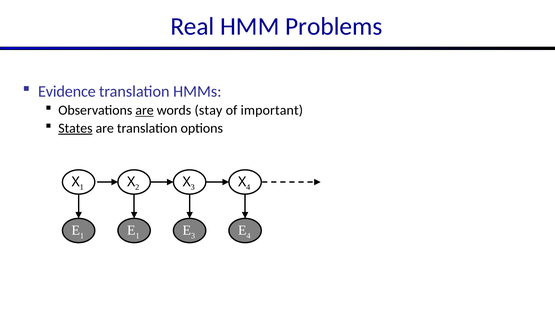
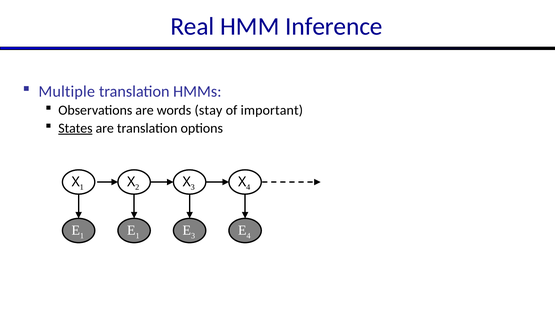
Problems: Problems -> Inference
Evidence: Evidence -> Multiple
are at (145, 110) underline: present -> none
